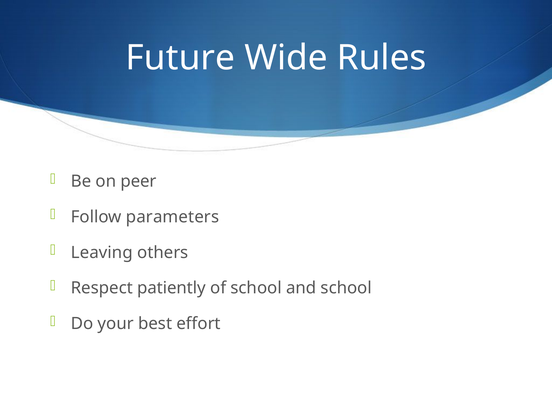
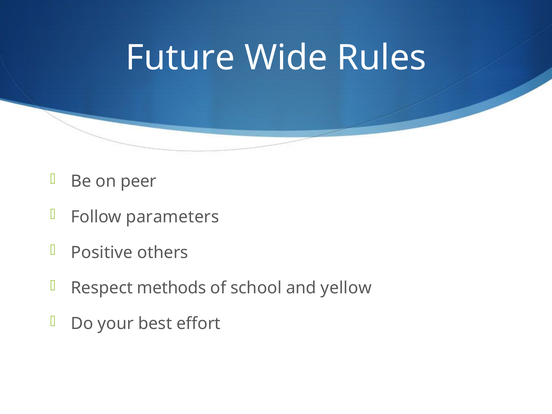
Leaving: Leaving -> Positive
patiently: patiently -> methods
and school: school -> yellow
